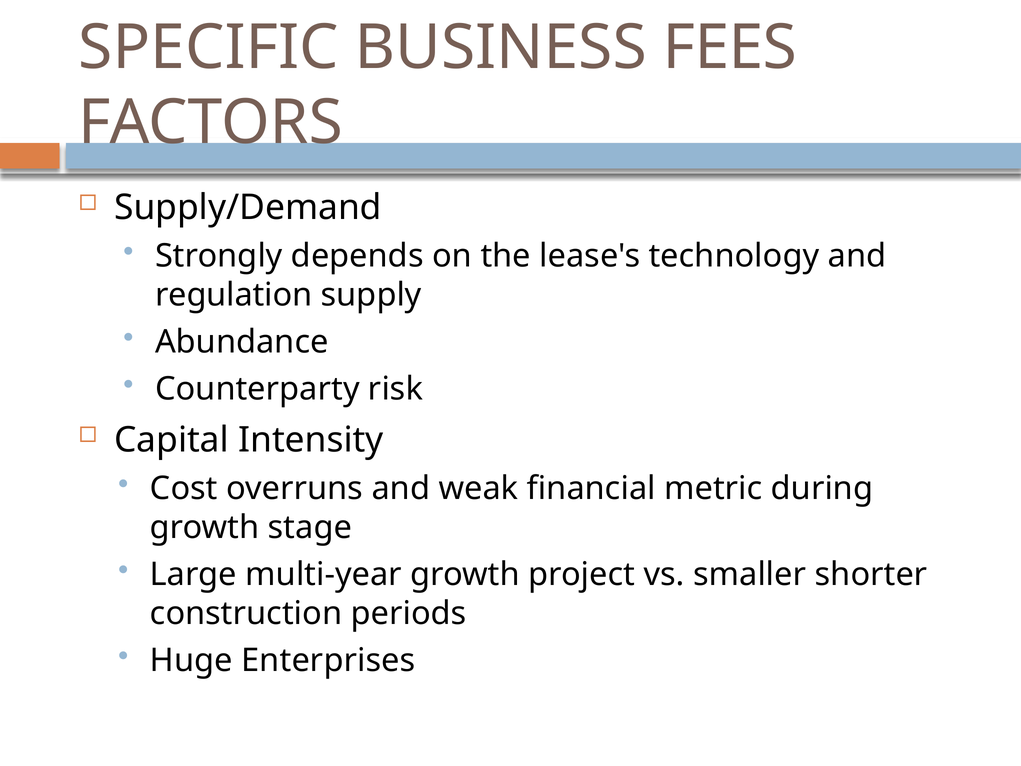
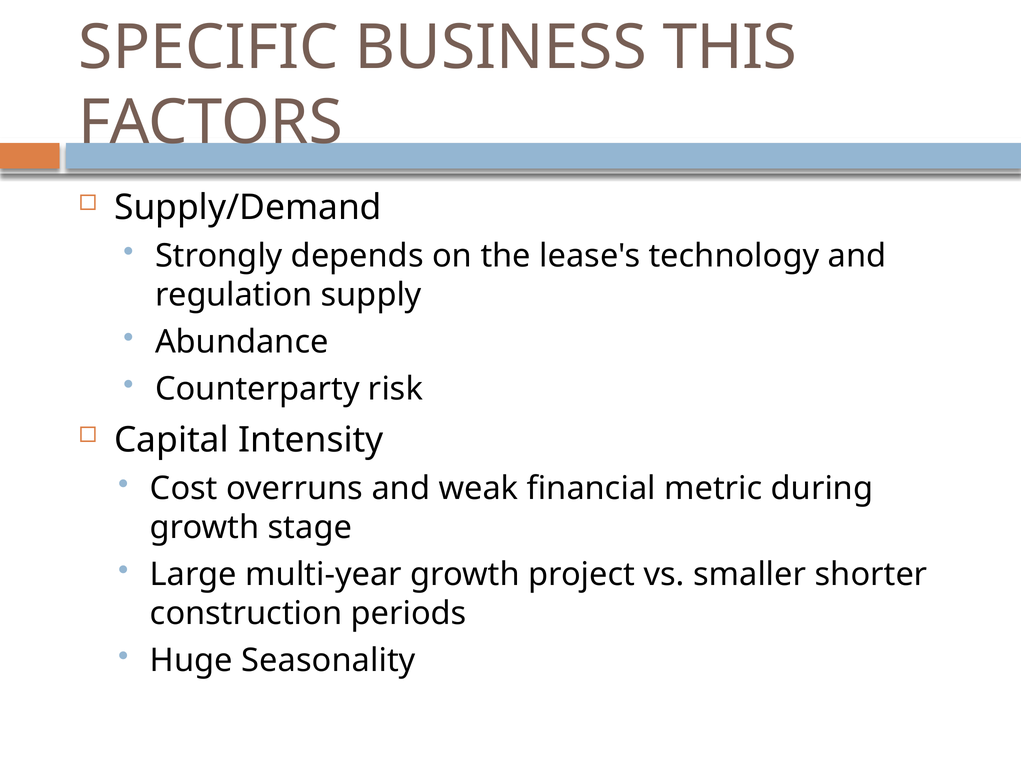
FEES: FEES -> THIS
Enterprises: Enterprises -> Seasonality
